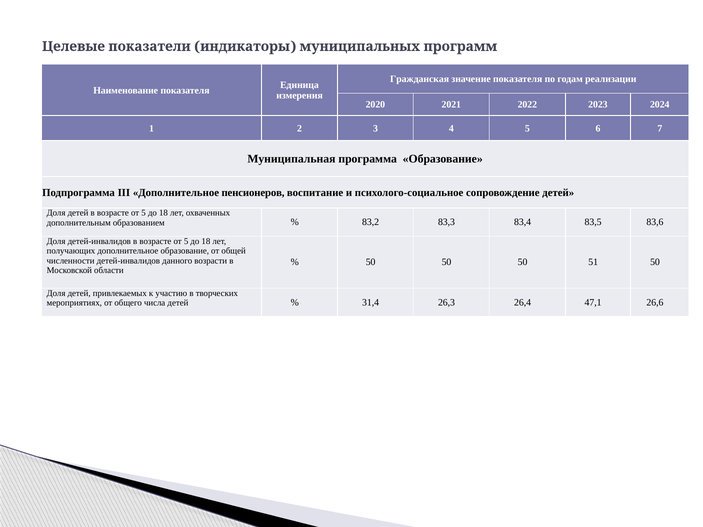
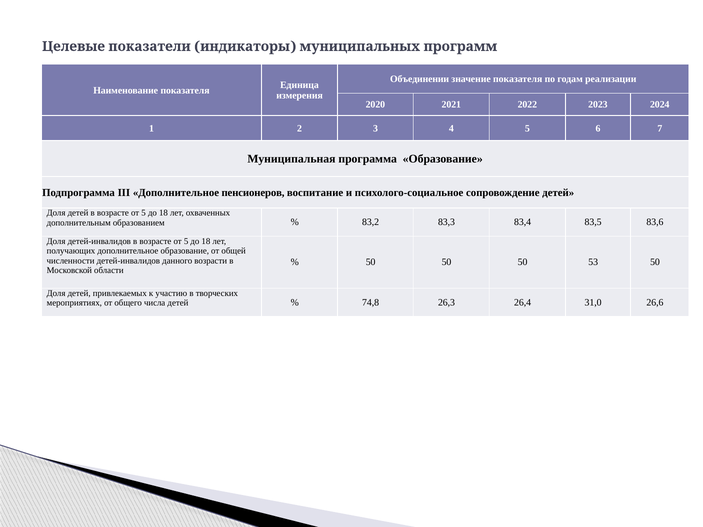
Гражданская: Гражданская -> Объединении
51: 51 -> 53
31,4: 31,4 -> 74,8
47,1: 47,1 -> 31,0
